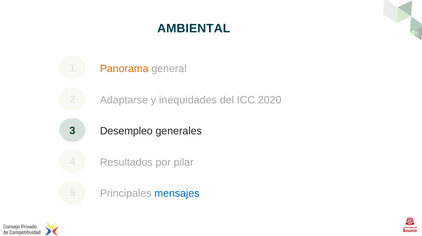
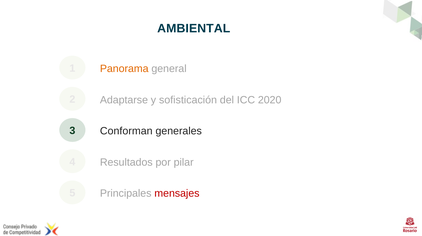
inequidades: inequidades -> sofisticación
Desempleo: Desempleo -> Conforman
mensajes colour: blue -> red
